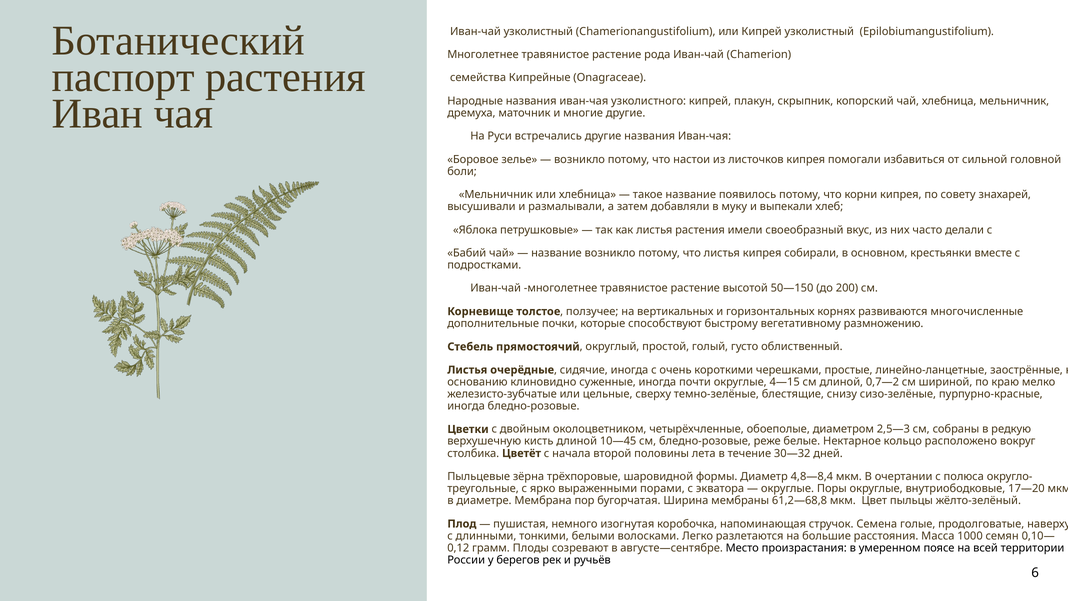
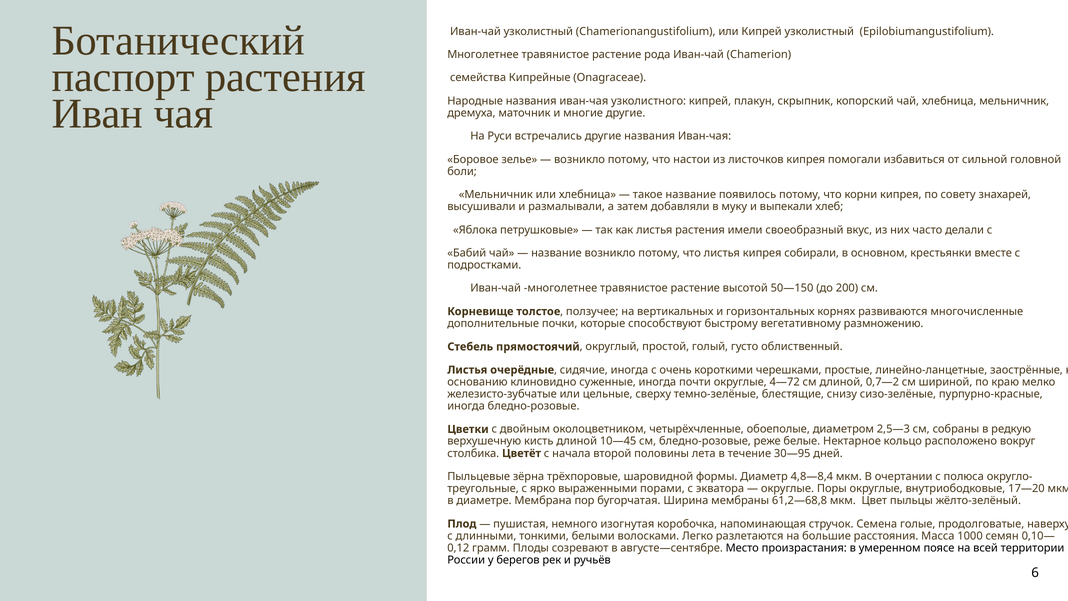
4—15: 4—15 -> 4—72
30—32: 30—32 -> 30—95
